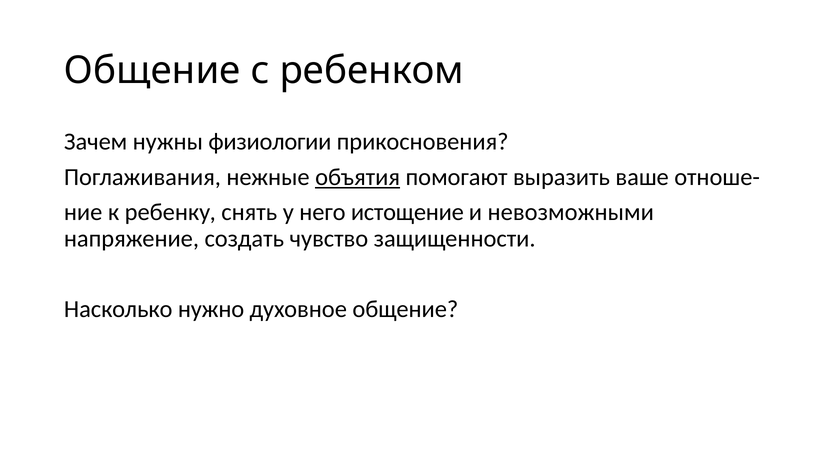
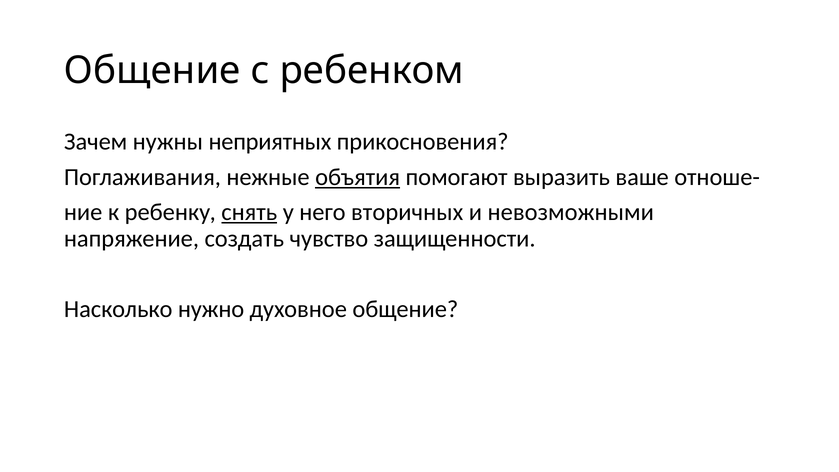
физиологии: физиологии -> неприятных
снять underline: none -> present
истощение: истощение -> вторичных
